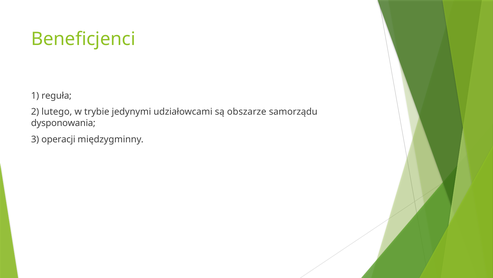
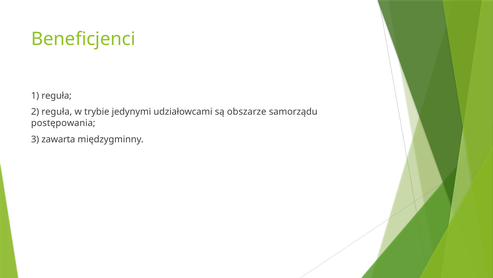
2 lutego: lutego -> reguła
dysponowania: dysponowania -> postępowania
operacji: operacji -> zawarta
